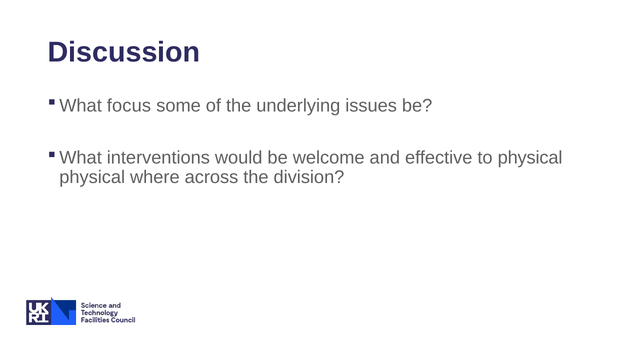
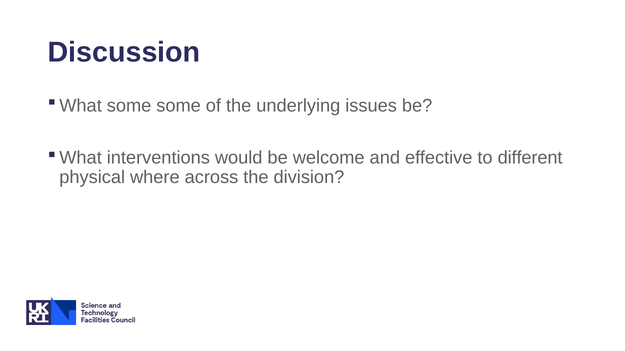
focus at (129, 106): focus -> some
to physical: physical -> different
